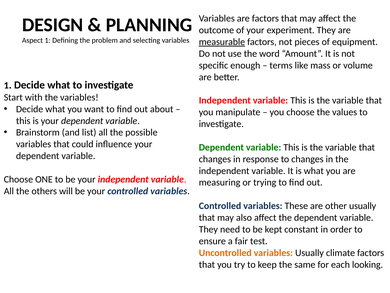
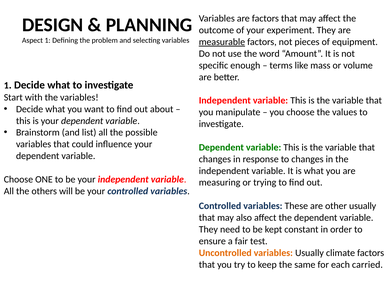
looking: looking -> carried
